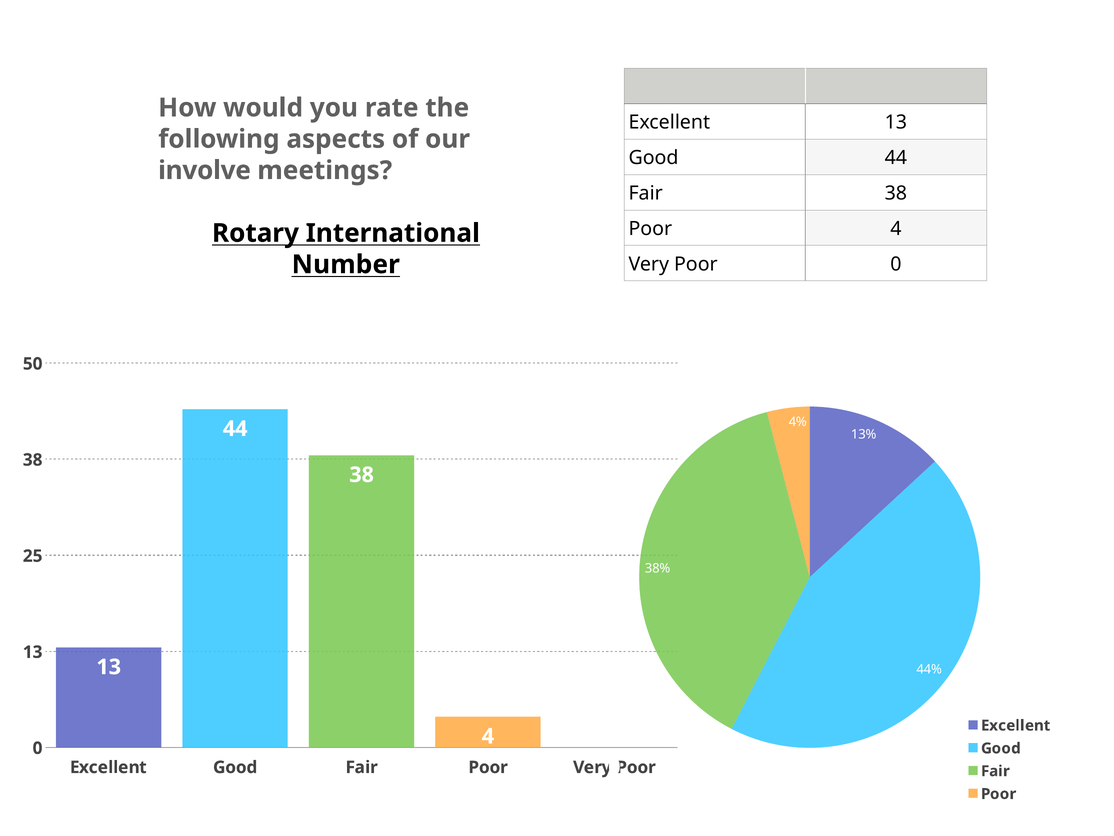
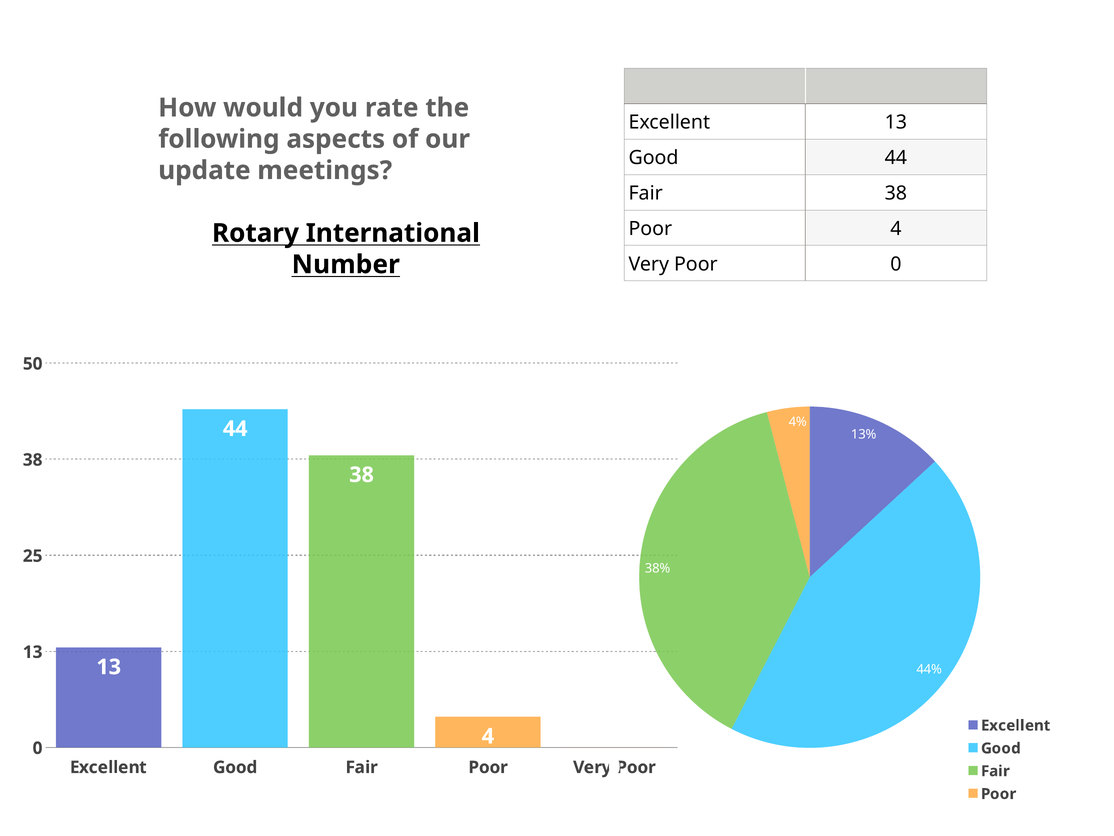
involve: involve -> update
